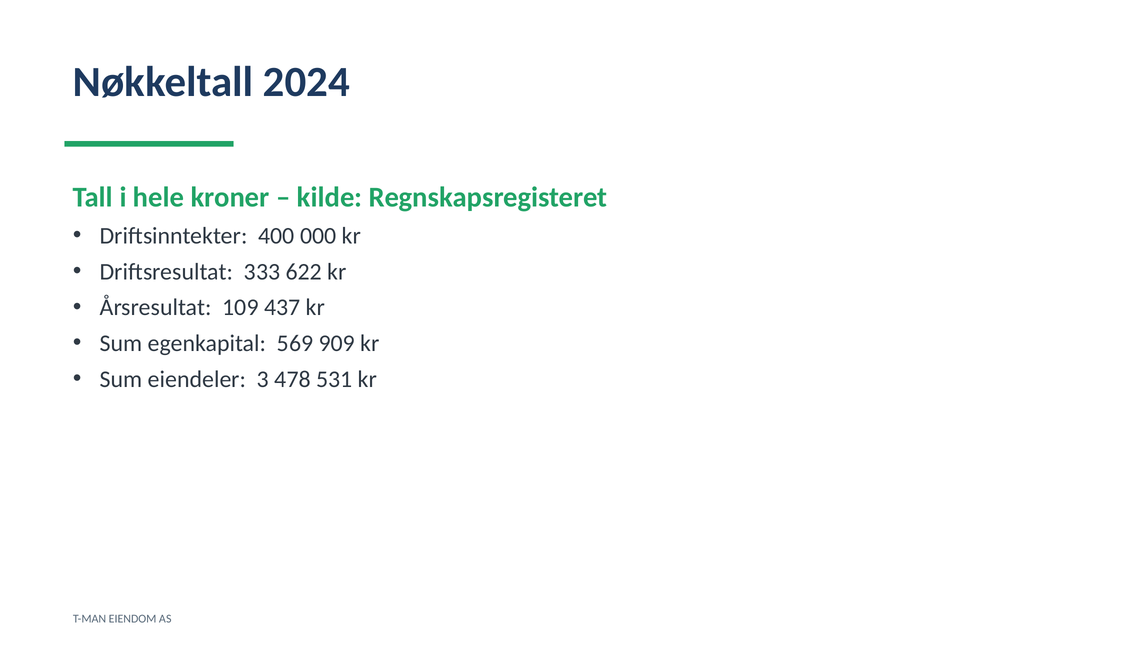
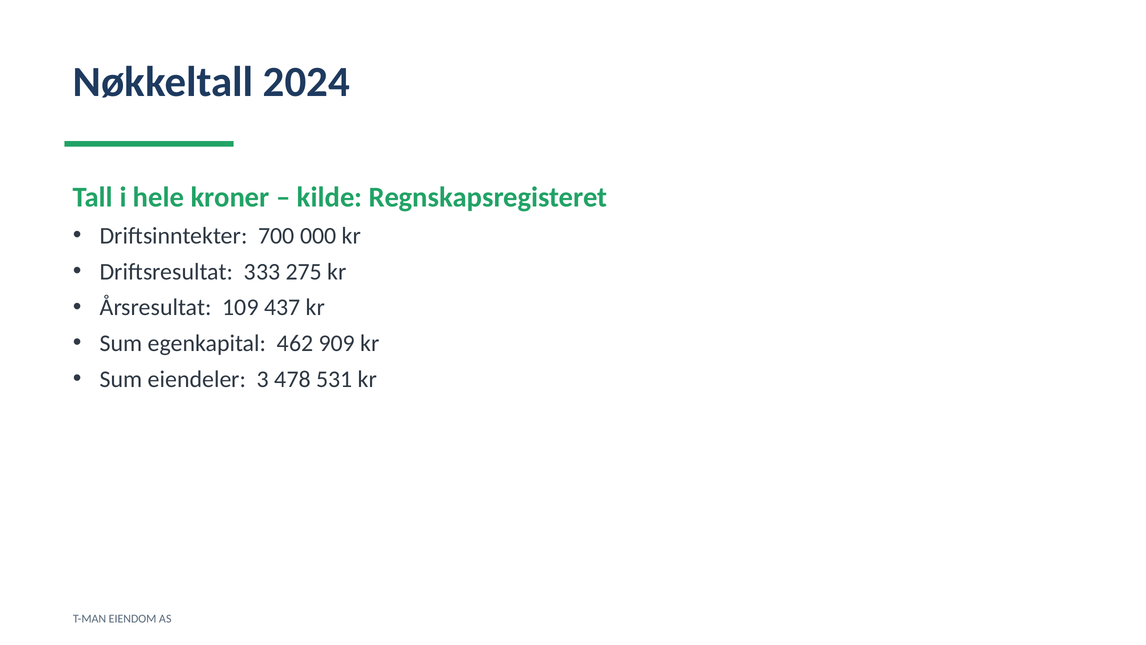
400: 400 -> 700
622: 622 -> 275
569: 569 -> 462
